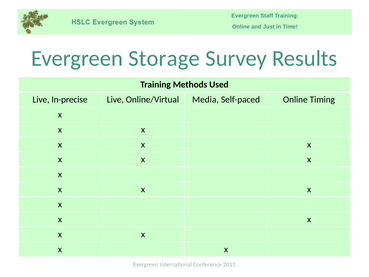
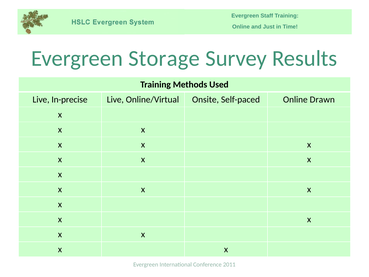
Media: Media -> Onsite
Timing: Timing -> Drawn
